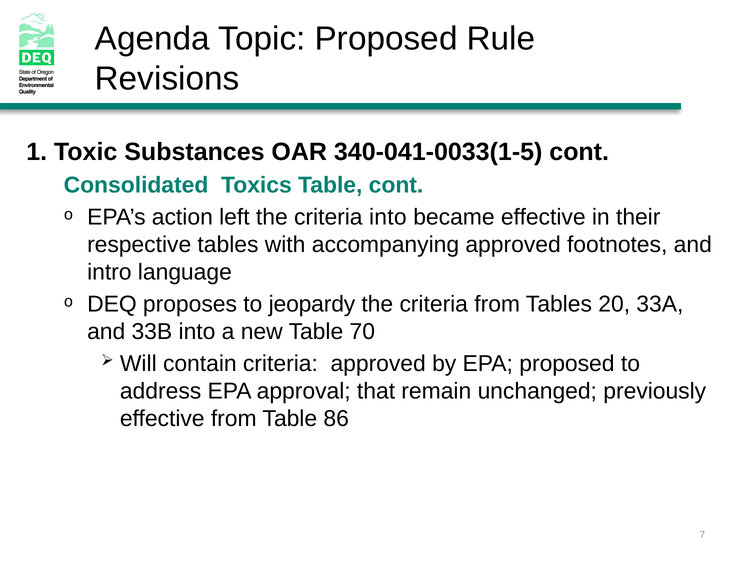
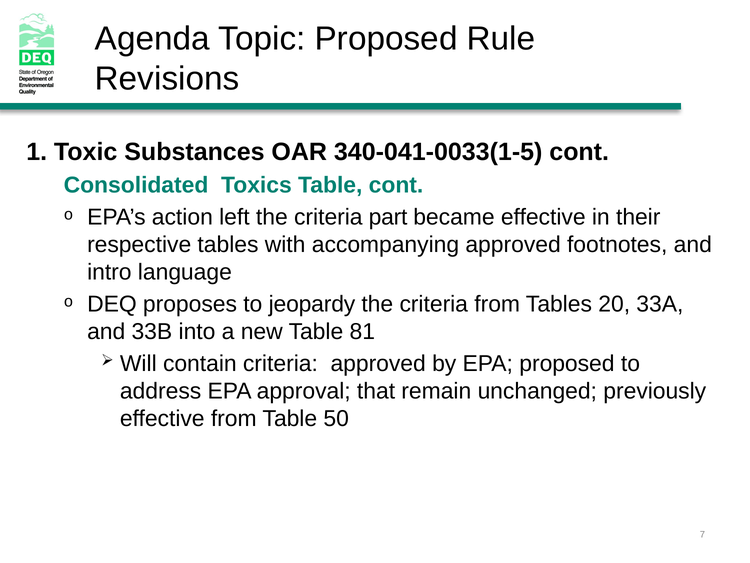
criteria into: into -> part
70: 70 -> 81
86: 86 -> 50
